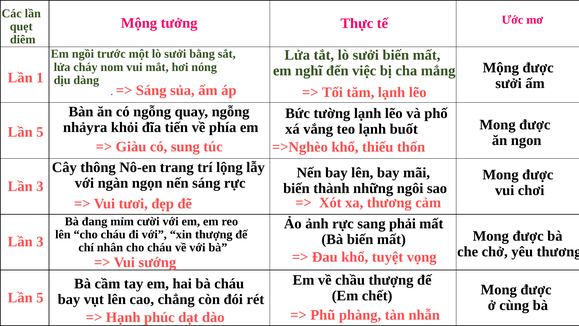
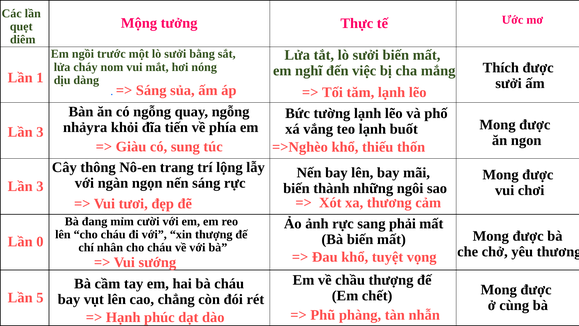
mắng Mộng: Mộng -> Thích
5 at (40, 132): 5 -> 3
3 at (40, 241): 3 -> 0
